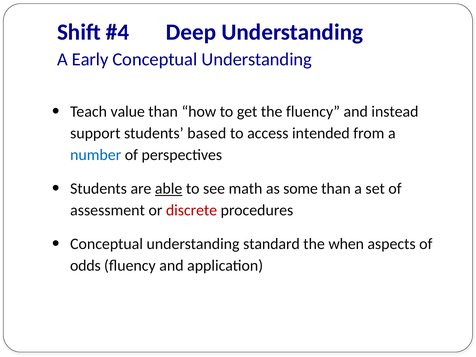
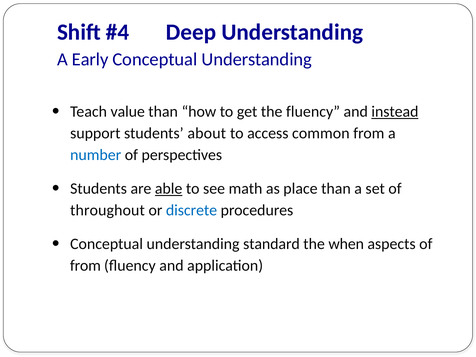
instead underline: none -> present
based: based -> about
intended: intended -> common
some: some -> place
assessment: assessment -> throughout
discrete colour: red -> blue
odds at (85, 266): odds -> from
